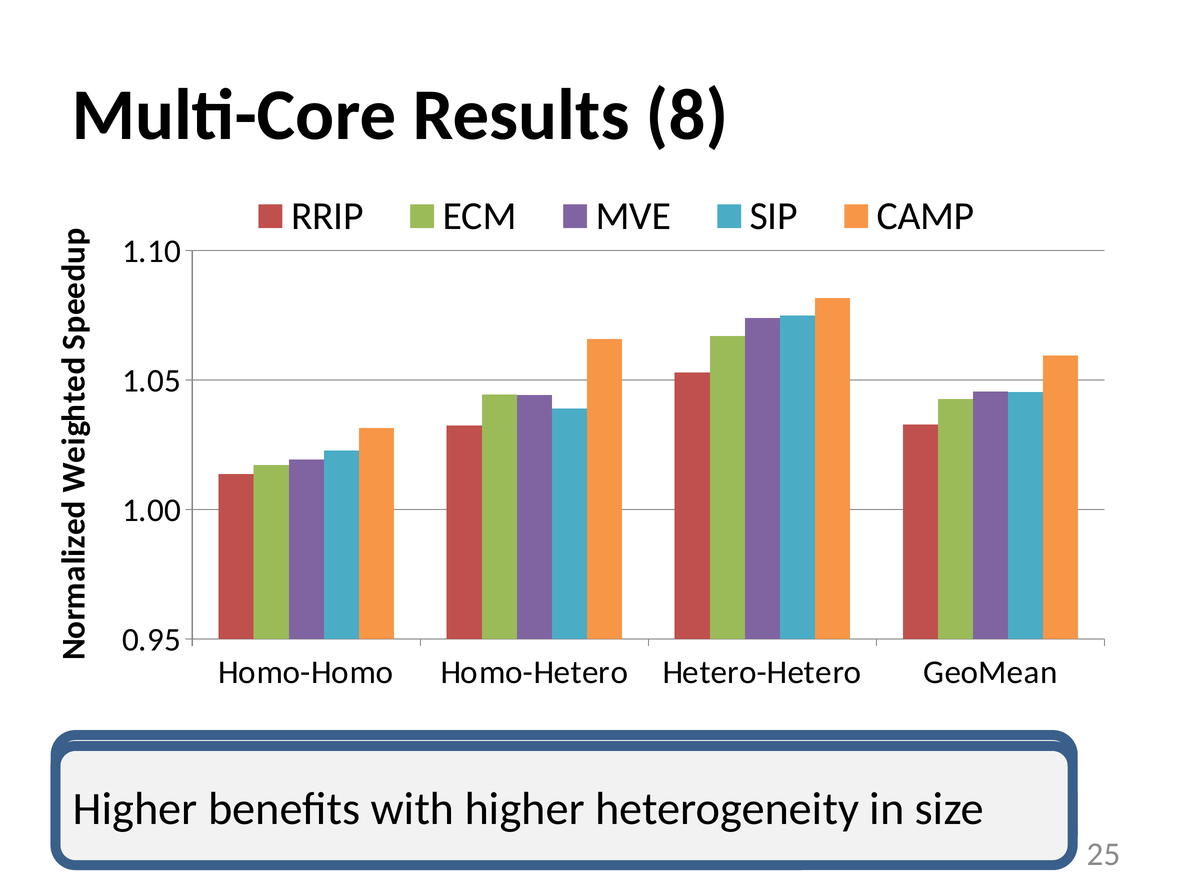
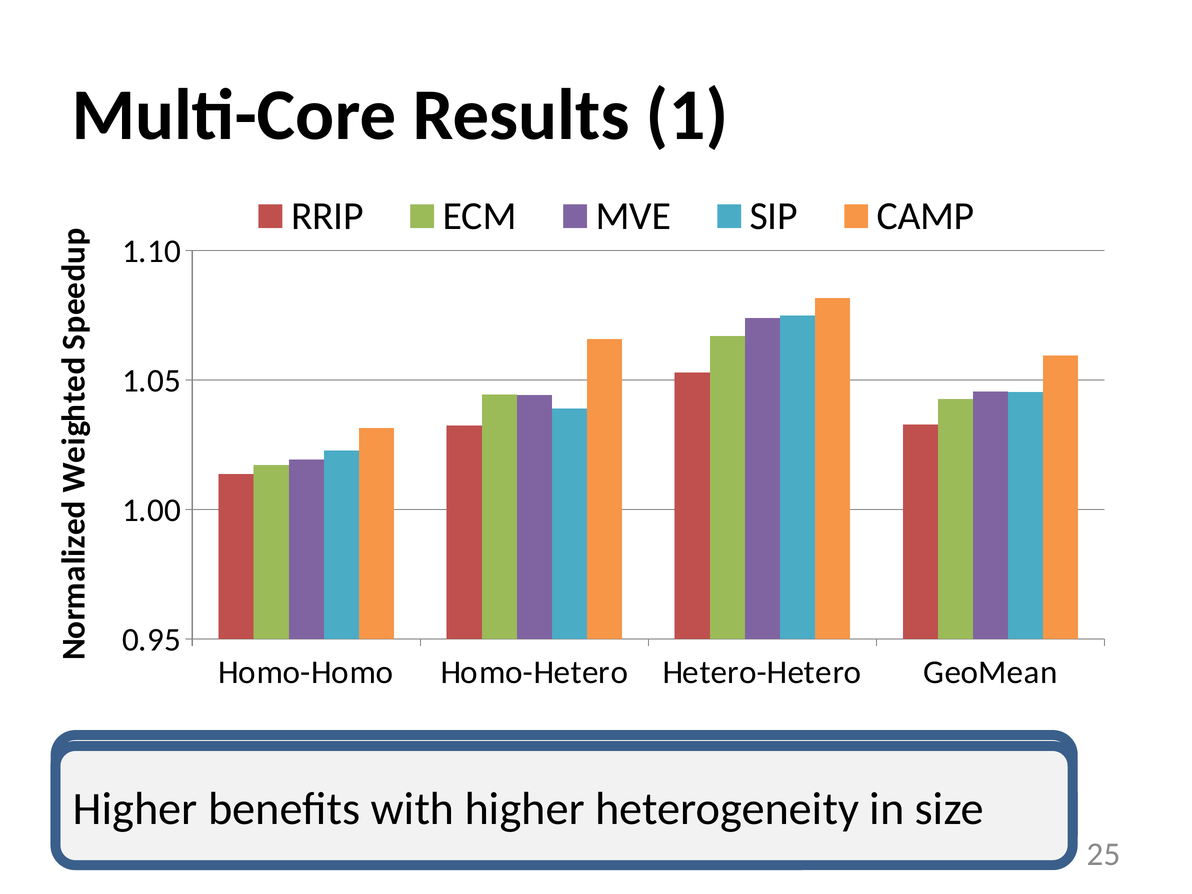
8: 8 -> 1
